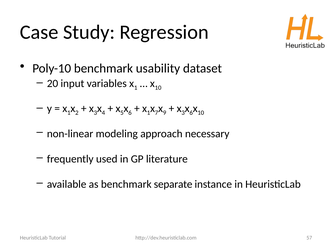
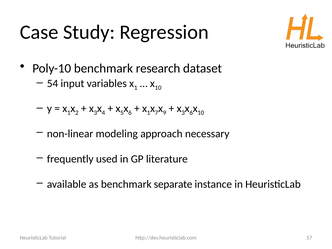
usability: usability -> research
20: 20 -> 54
